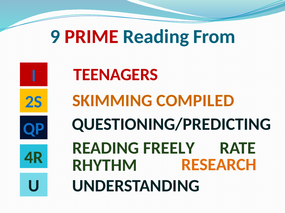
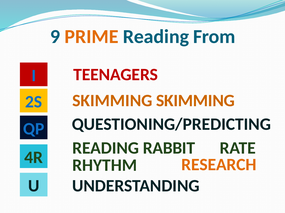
PRIME colour: red -> orange
SKIMMING COMPILED: COMPILED -> SKIMMING
FREELY: FREELY -> RABBIT
